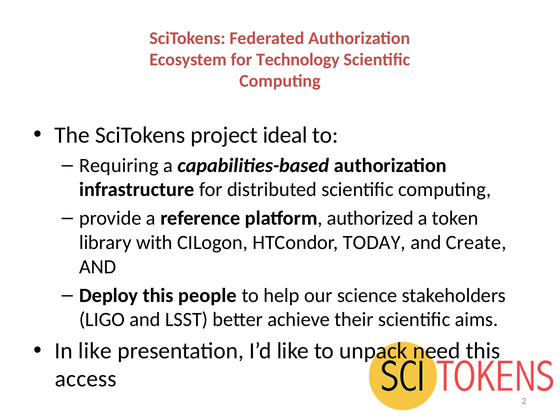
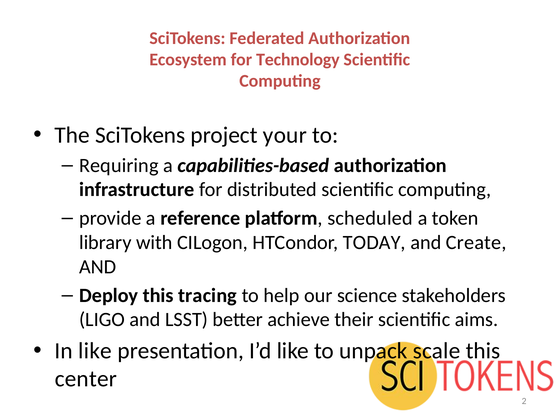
ideal: ideal -> your
authorized: authorized -> scheduled
people: people -> tracing
need: need -> scale
access: access -> center
